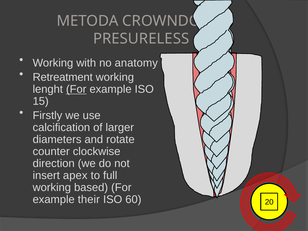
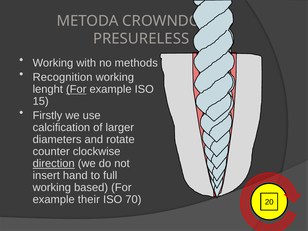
anatomy: anatomy -> methods
Retreatment: Retreatment -> Recognition
direction underline: none -> present
apex: apex -> hand
60: 60 -> 70
